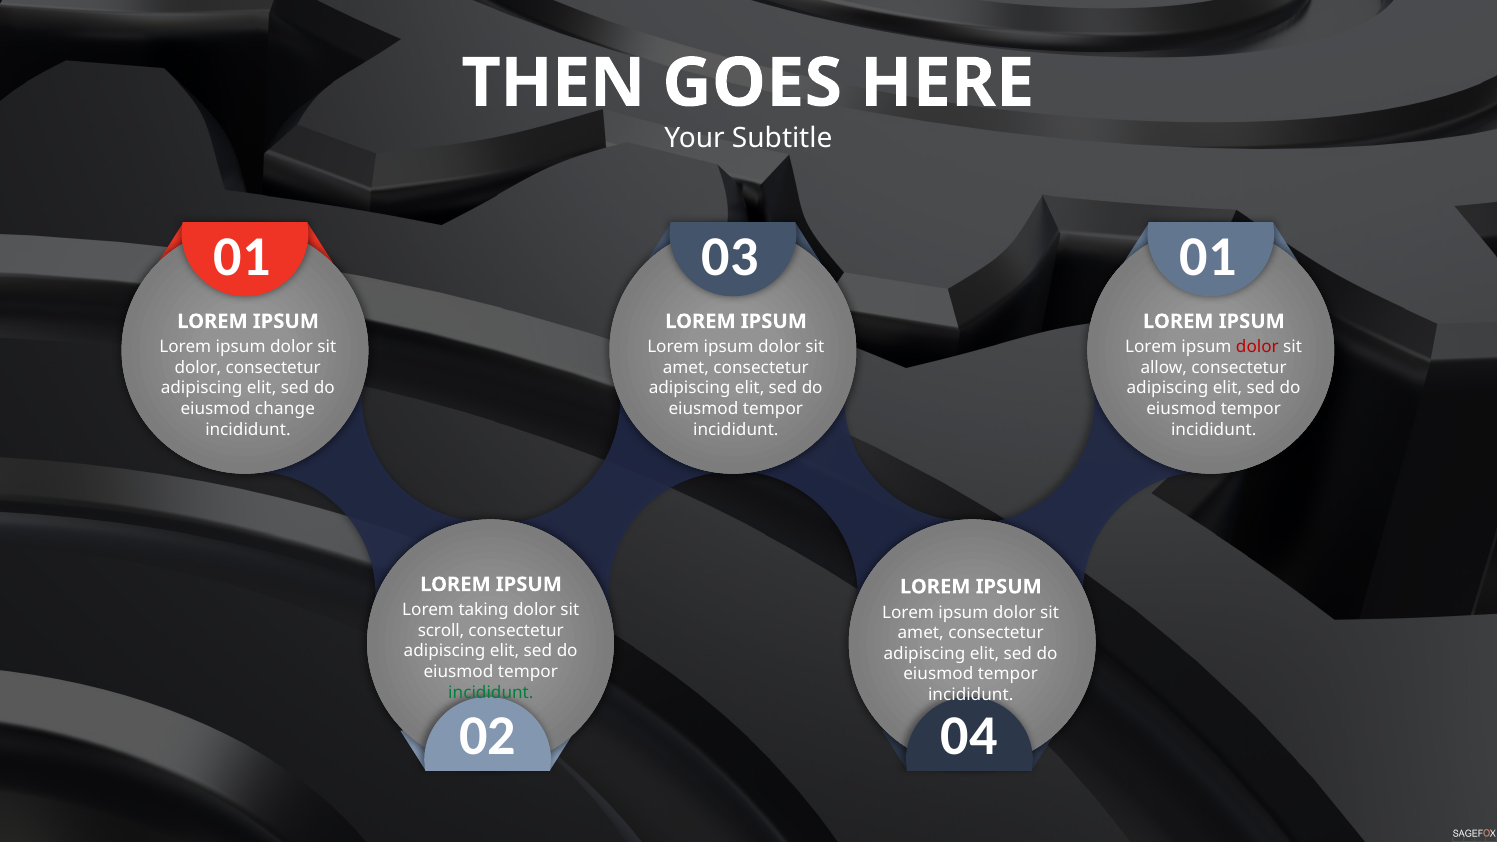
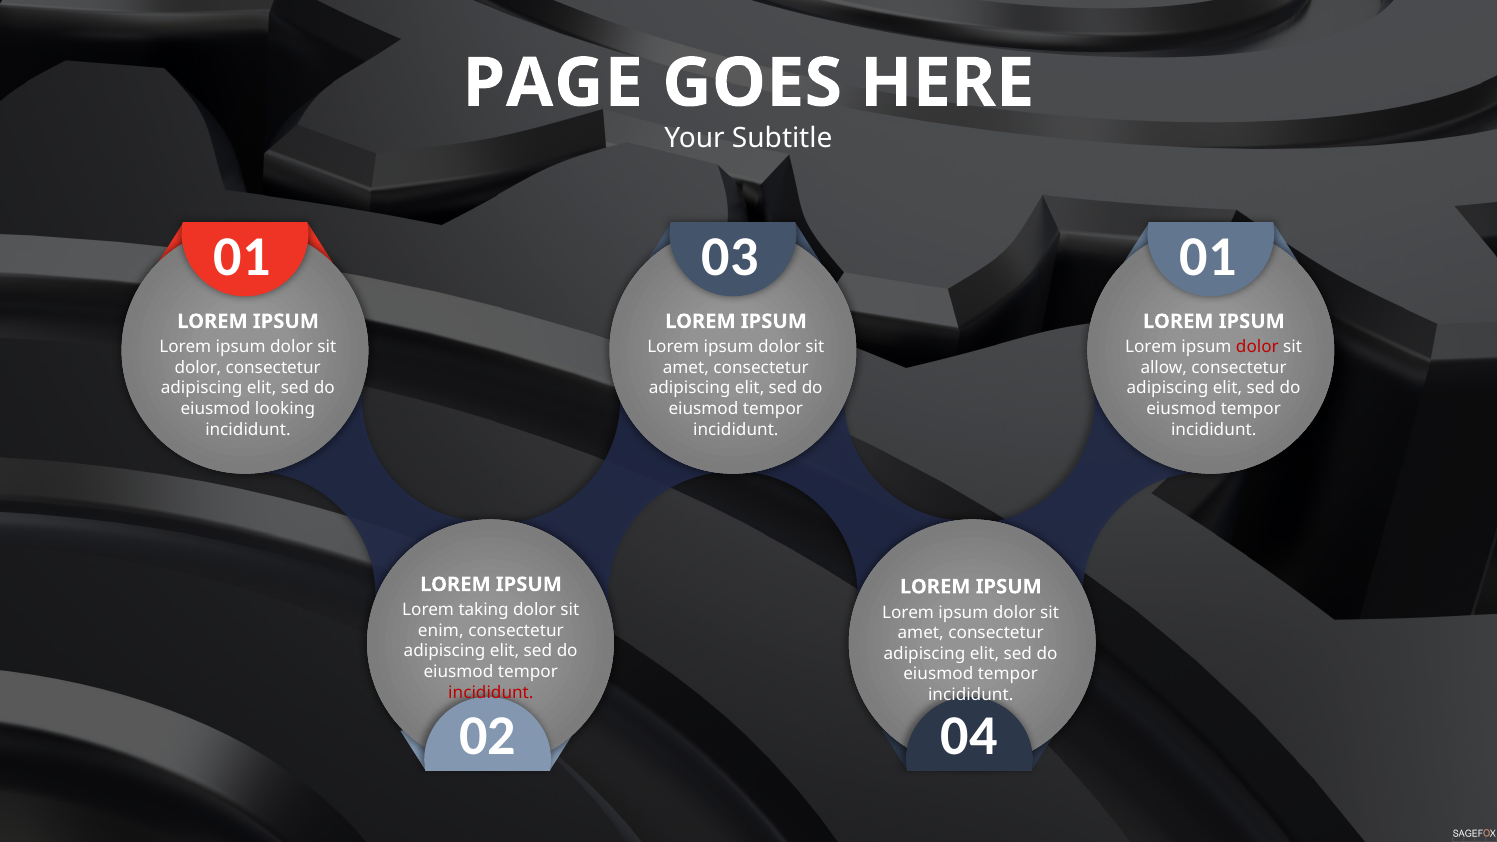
THEN: THEN -> PAGE
change: change -> looking
scroll: scroll -> enim
incididunt at (491, 693) colour: green -> red
